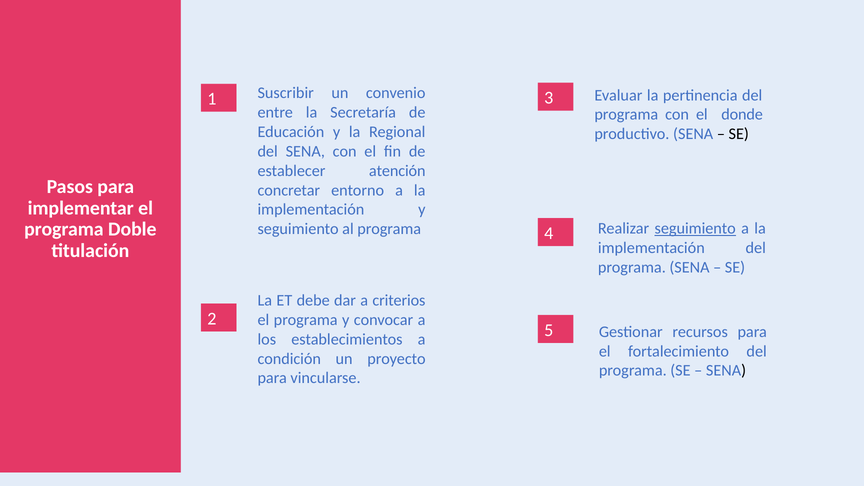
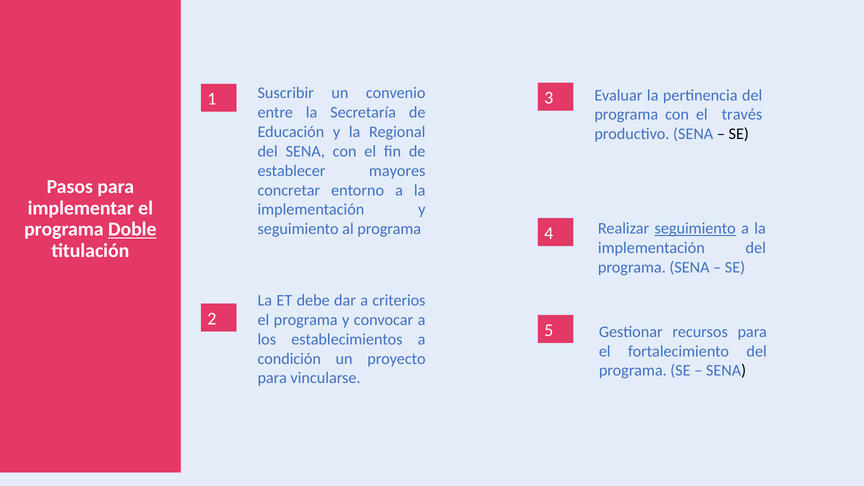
donde: donde -> través
atención: atención -> mayores
Doble underline: none -> present
